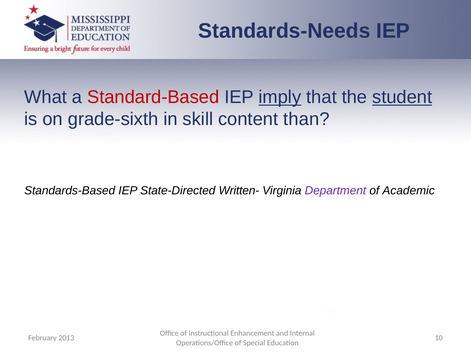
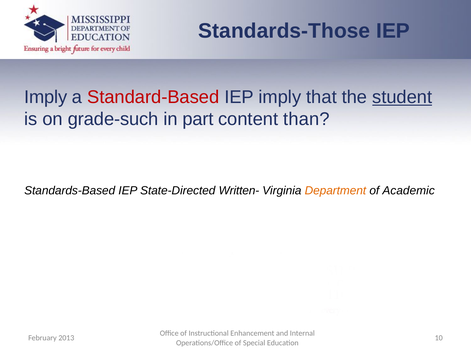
Standards-Needs: Standards-Needs -> Standards-Those
What at (46, 97): What -> Imply
imply at (280, 97) underline: present -> none
grade-sixth: grade-sixth -> grade-such
skill: skill -> part
Department colour: purple -> orange
